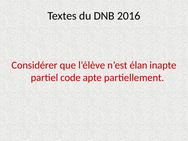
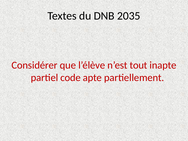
2016: 2016 -> 2035
élan: élan -> tout
